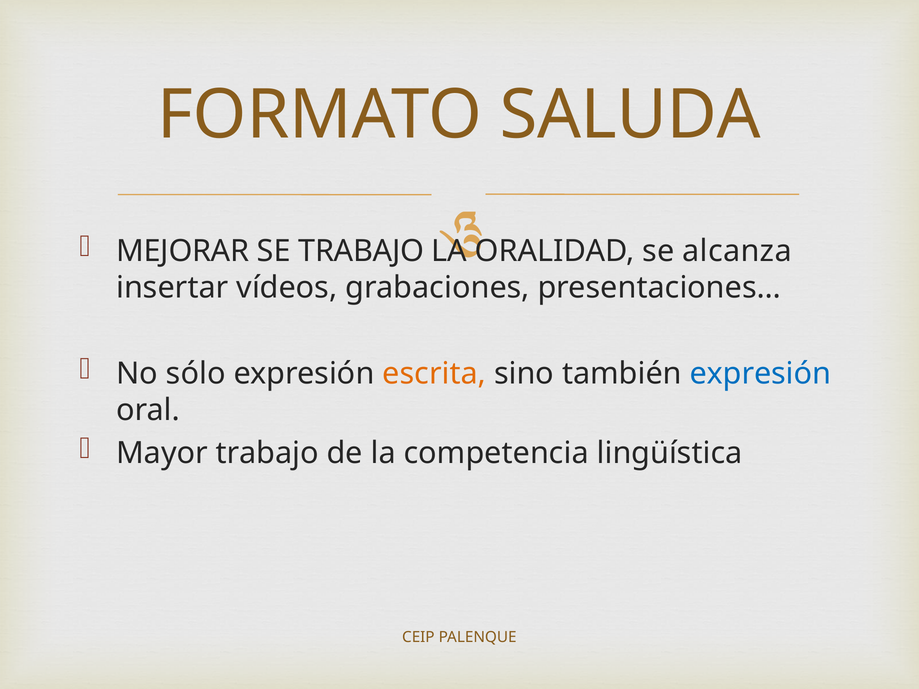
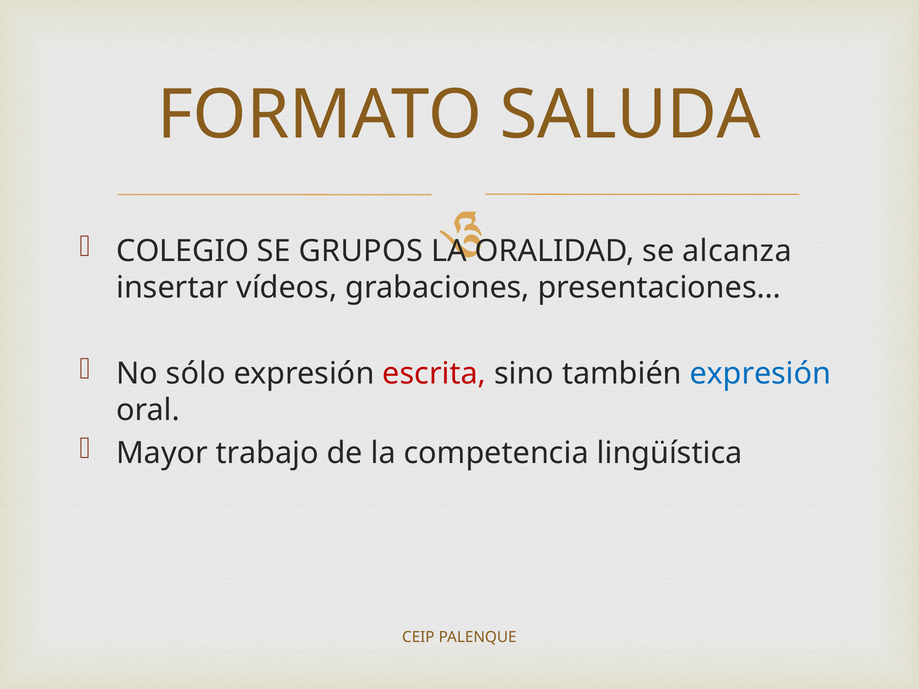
MEJORAR: MEJORAR -> COLEGIO
SE TRABAJO: TRABAJO -> GRUPOS
escrita colour: orange -> red
